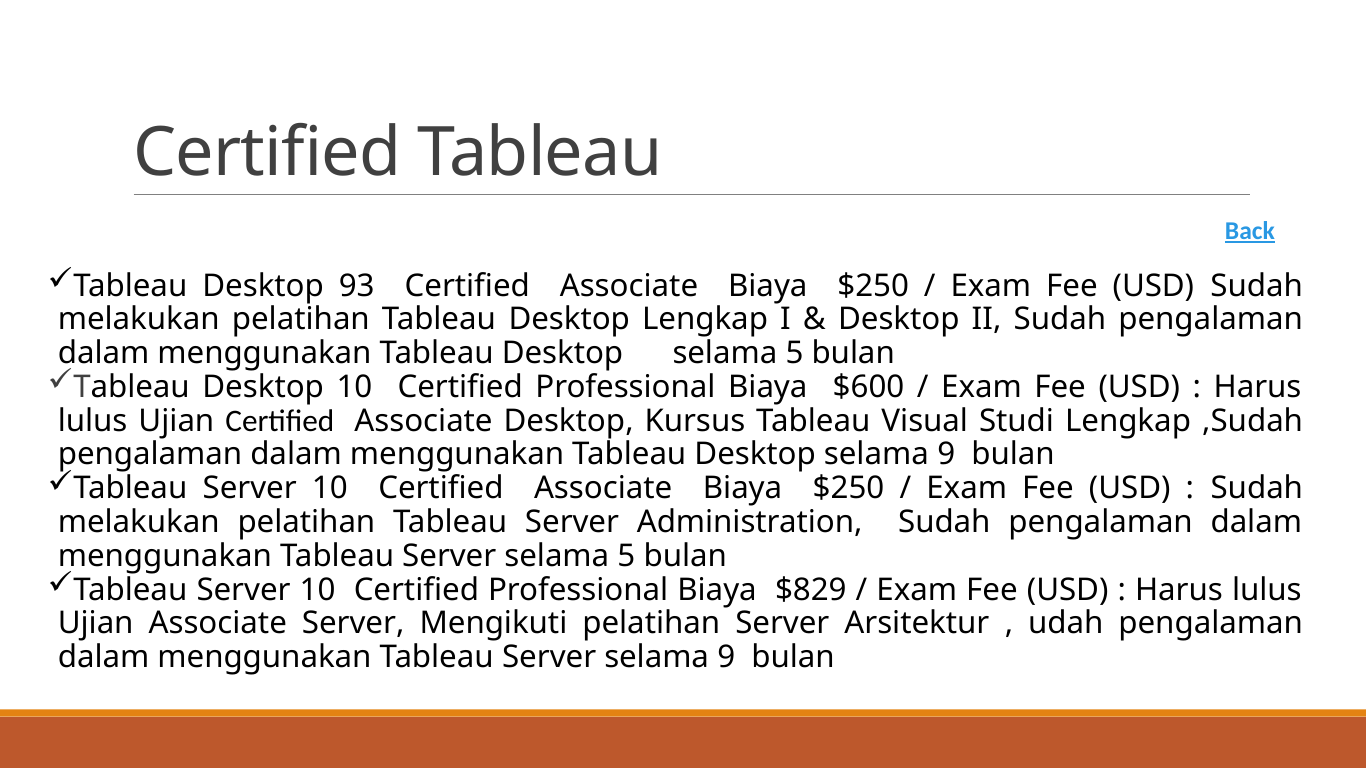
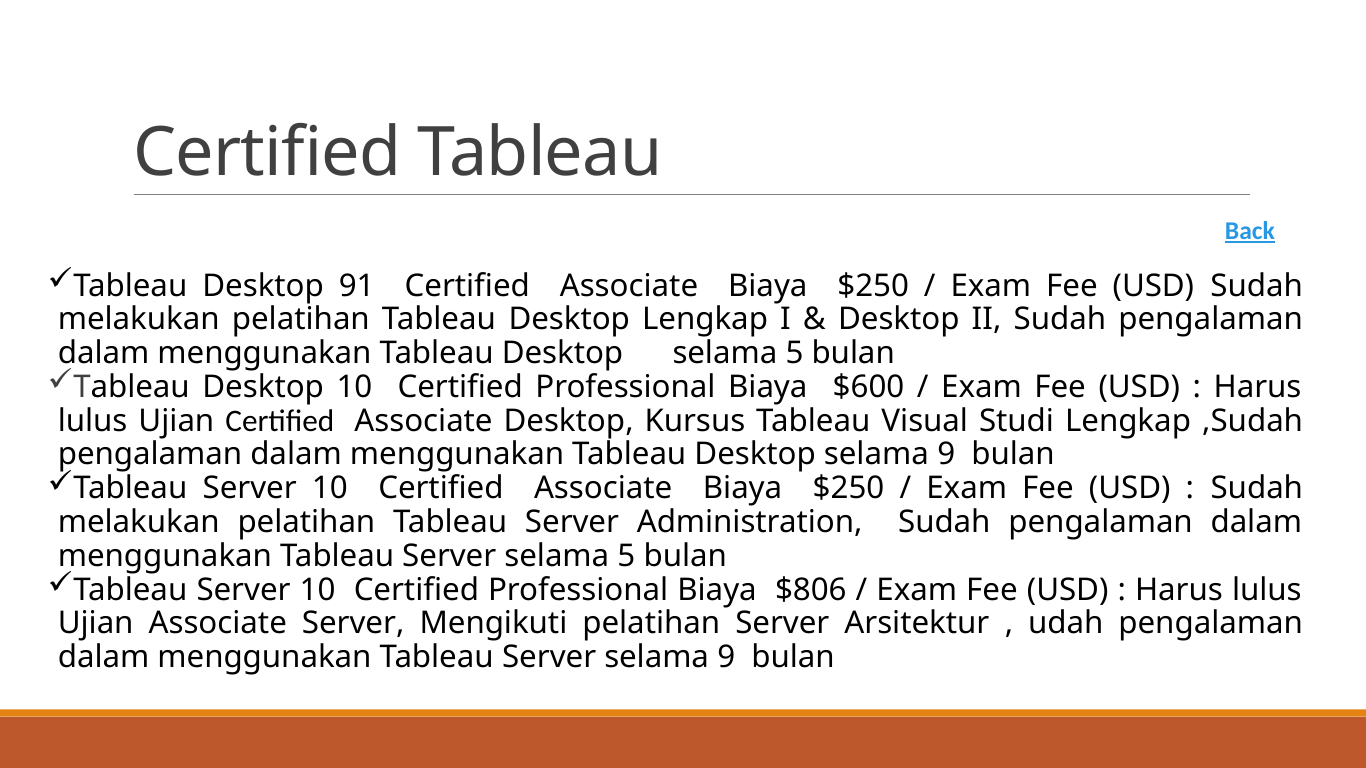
93: 93 -> 91
$829: $829 -> $806
